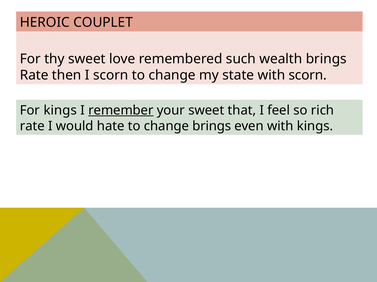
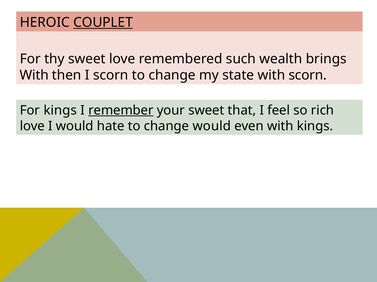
COUPLET underline: none -> present
Rate at (34, 75): Rate -> With
rate at (32, 126): rate -> love
change brings: brings -> would
